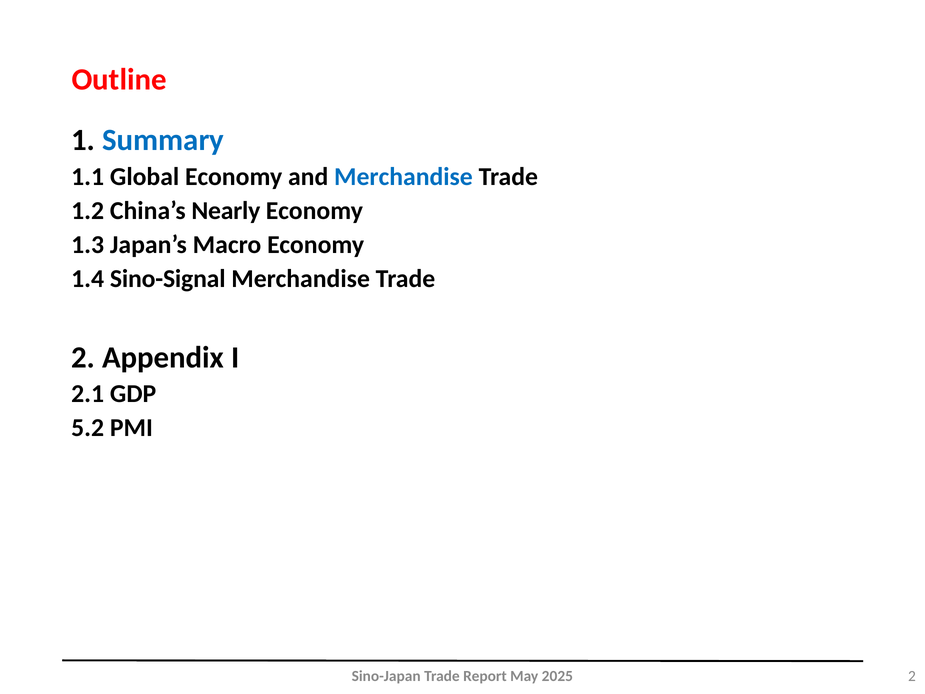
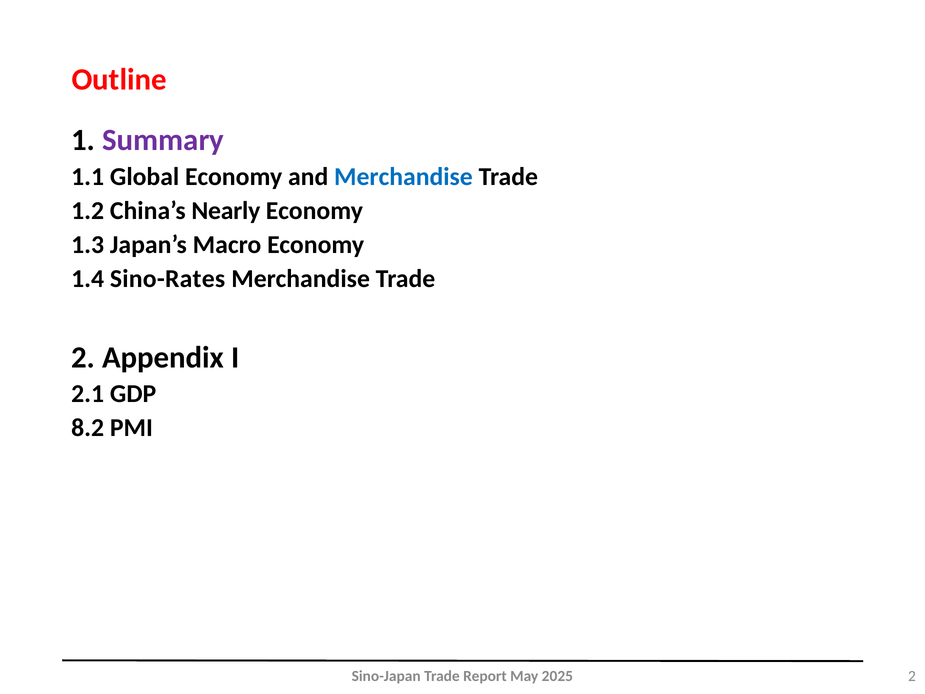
Summary colour: blue -> purple
Sino-Signal: Sino-Signal -> Sino-Rates
5.2: 5.2 -> 8.2
